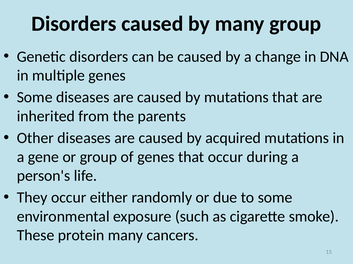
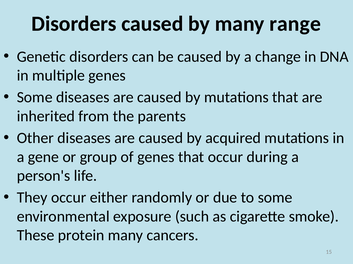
many group: group -> range
